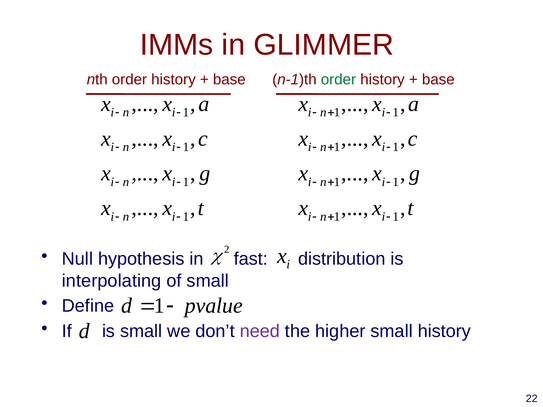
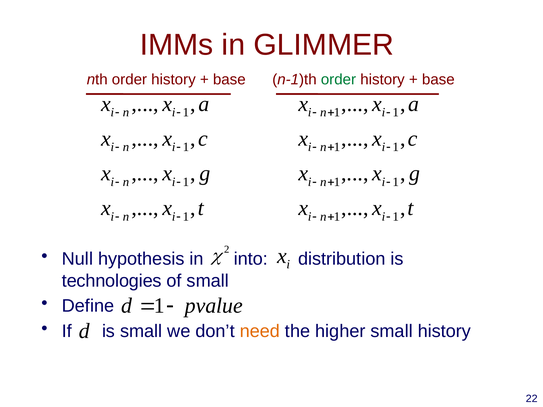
fast: fast -> into
interpolating: interpolating -> technologies
need colour: purple -> orange
